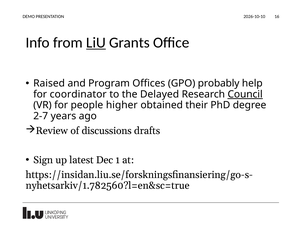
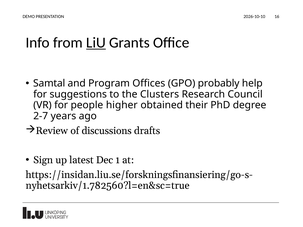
Raised: Raised -> Samtal
coordinator: coordinator -> suggestions
Delayed: Delayed -> Clusters
Council underline: present -> none
